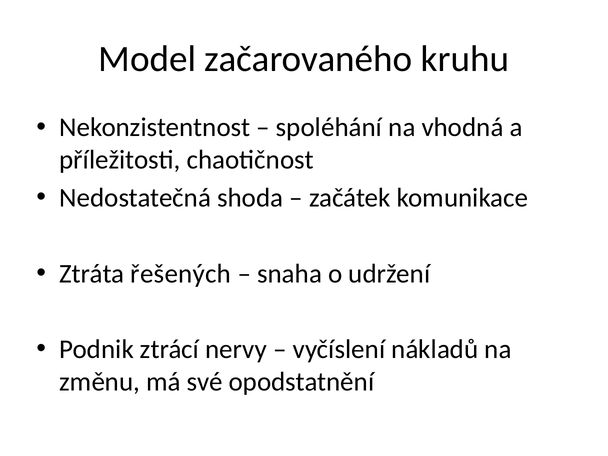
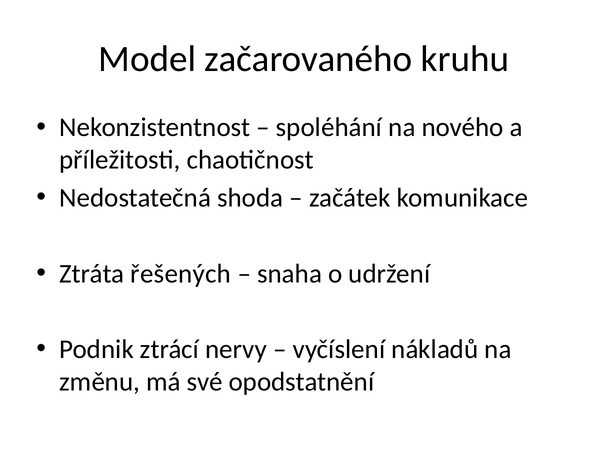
vhodná: vhodná -> nového
